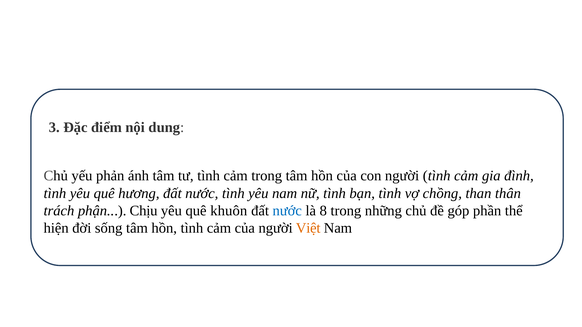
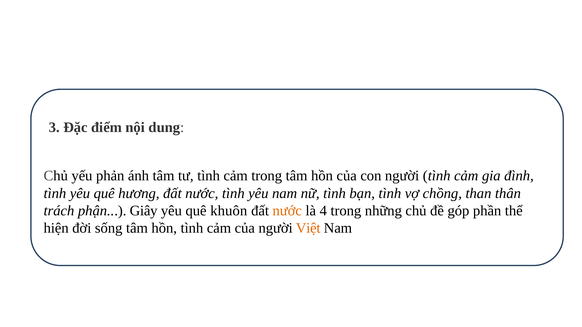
Chịu: Chịu -> Giây
nước at (287, 211) colour: blue -> orange
8: 8 -> 4
